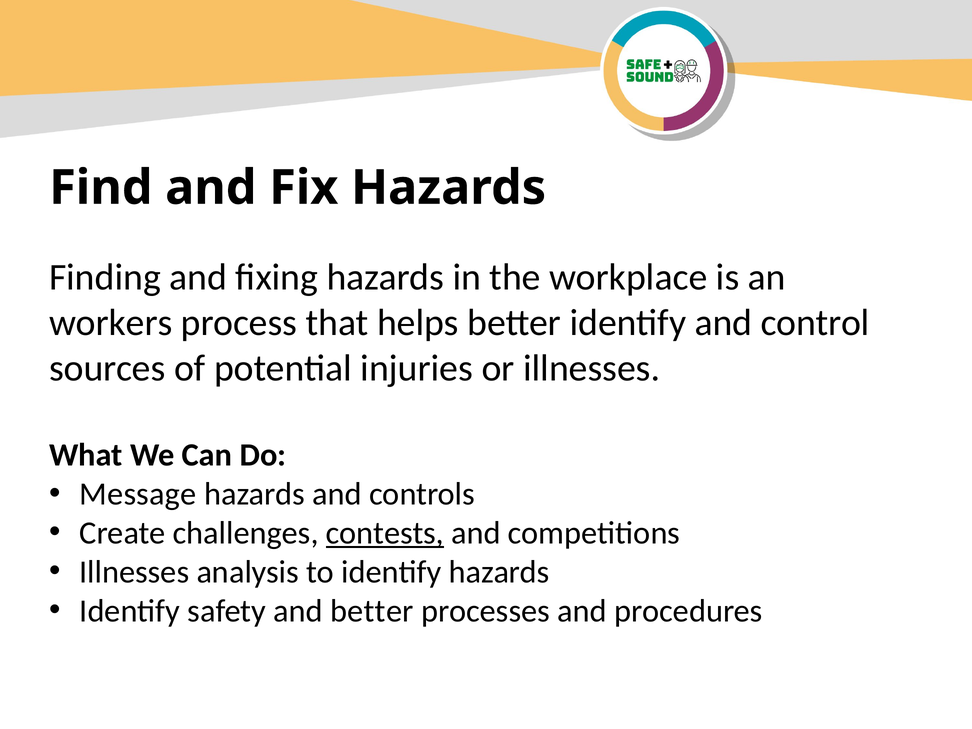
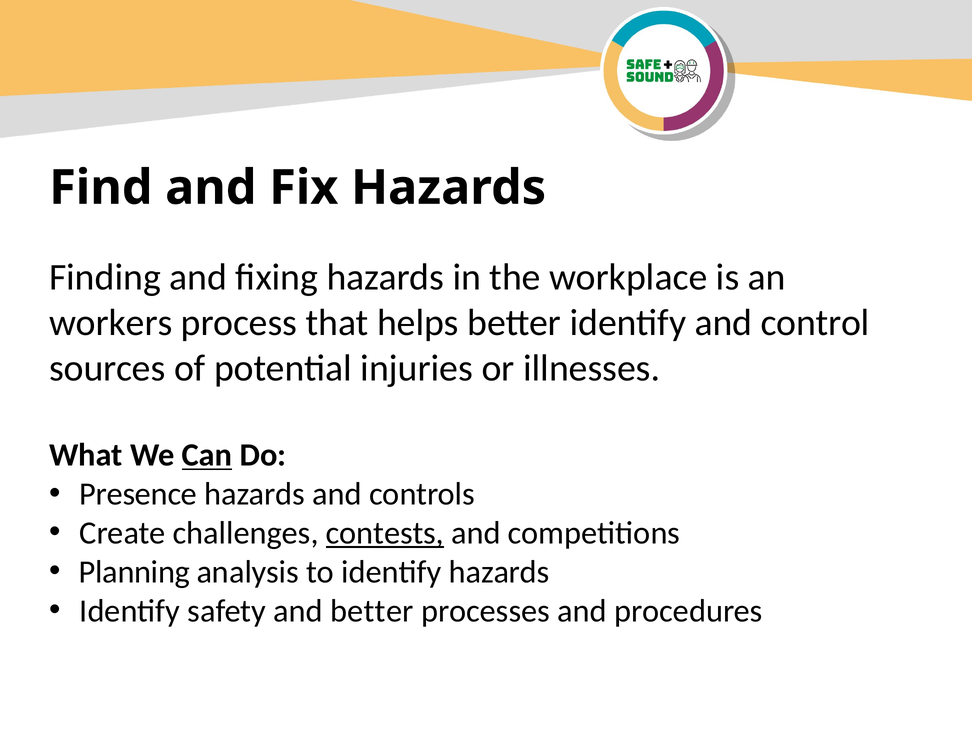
Can underline: none -> present
Message: Message -> Presence
Illnesses at (134, 572): Illnesses -> Planning
